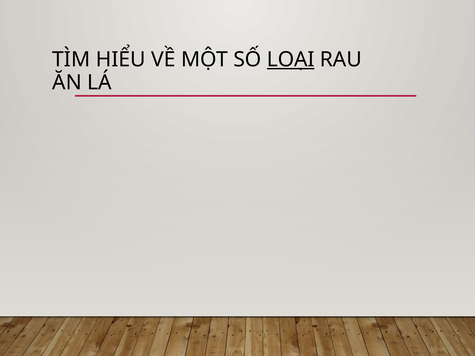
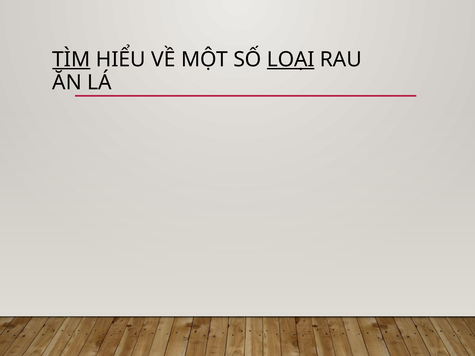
TÌM underline: none -> present
